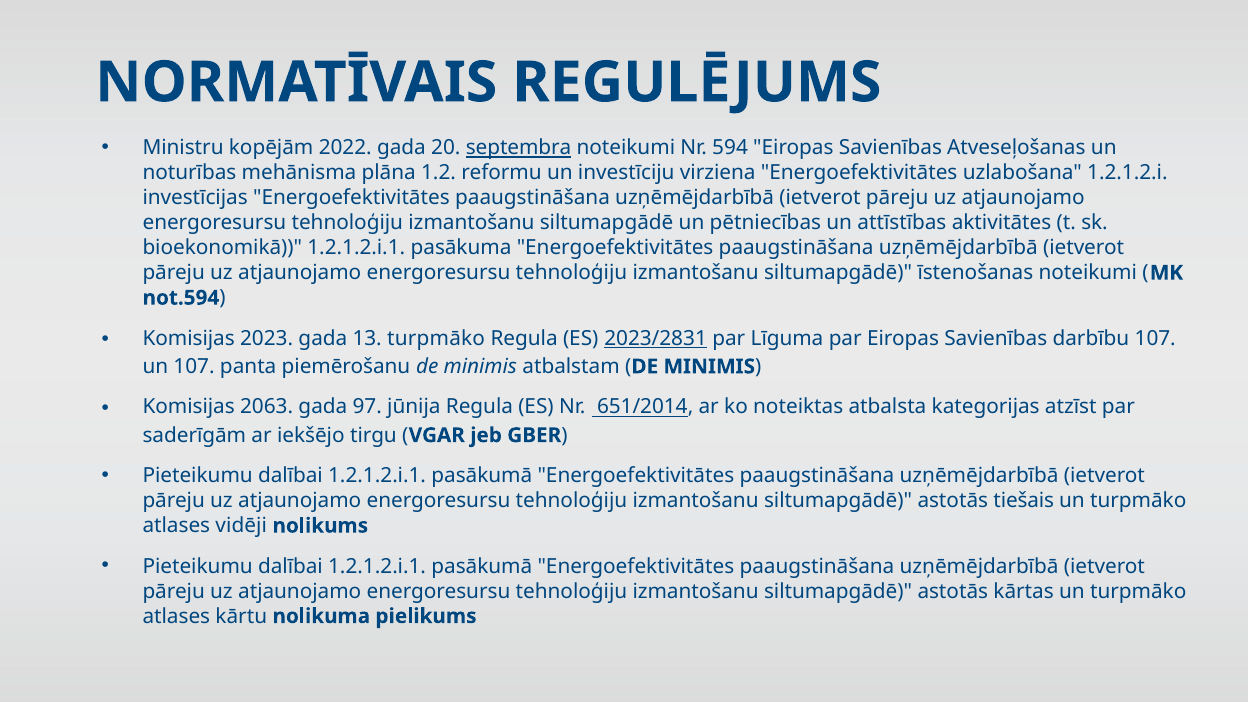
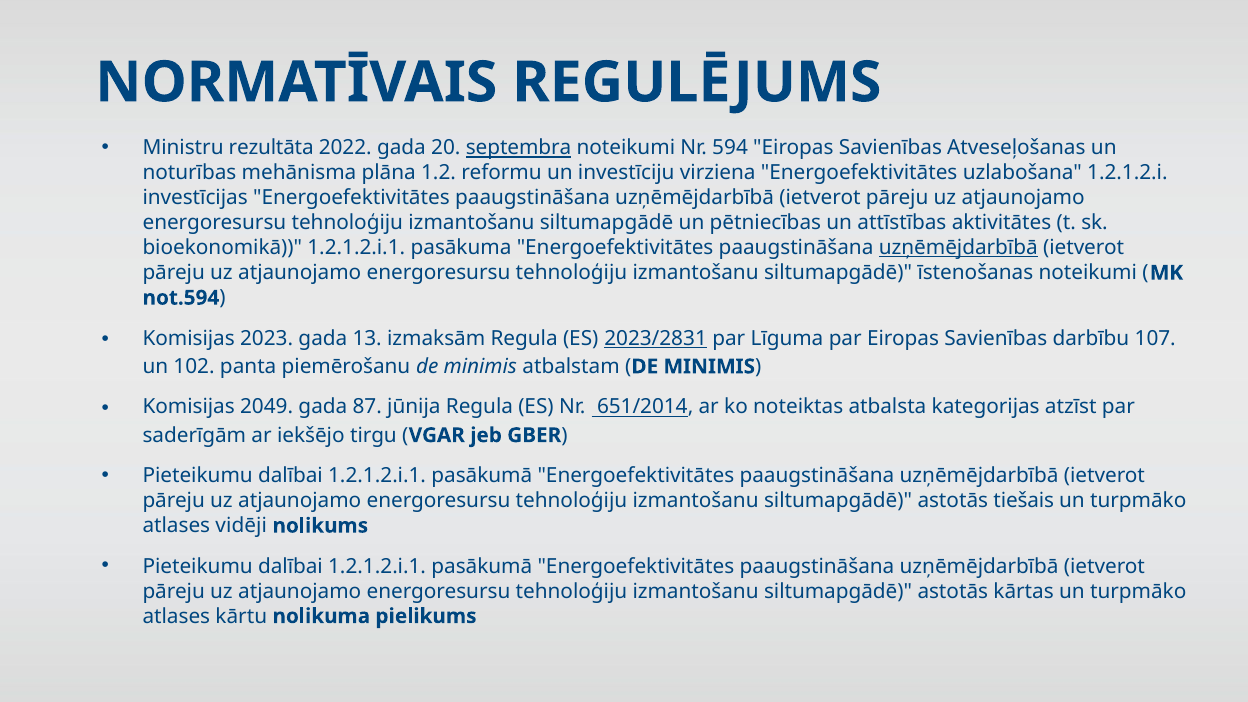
kopējām: kopējām -> rezultāta
uzņēmējdarbībā at (958, 248) underline: none -> present
13 turpmāko: turpmāko -> izmaksām
un 107: 107 -> 102
2063: 2063 -> 2049
97: 97 -> 87
